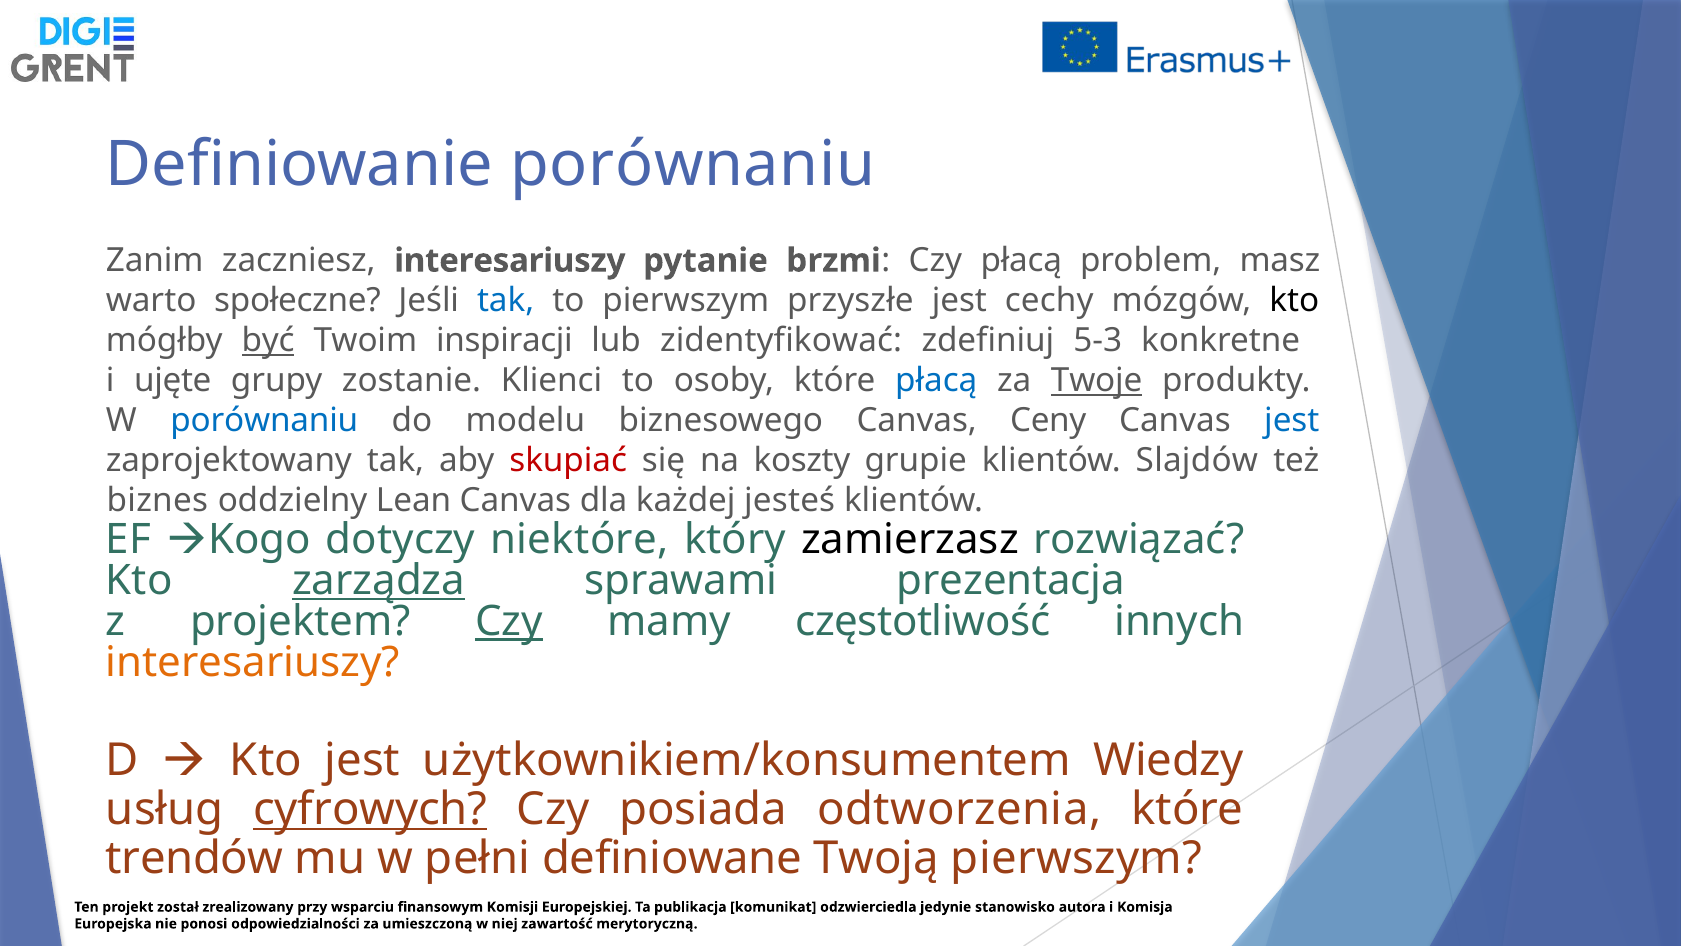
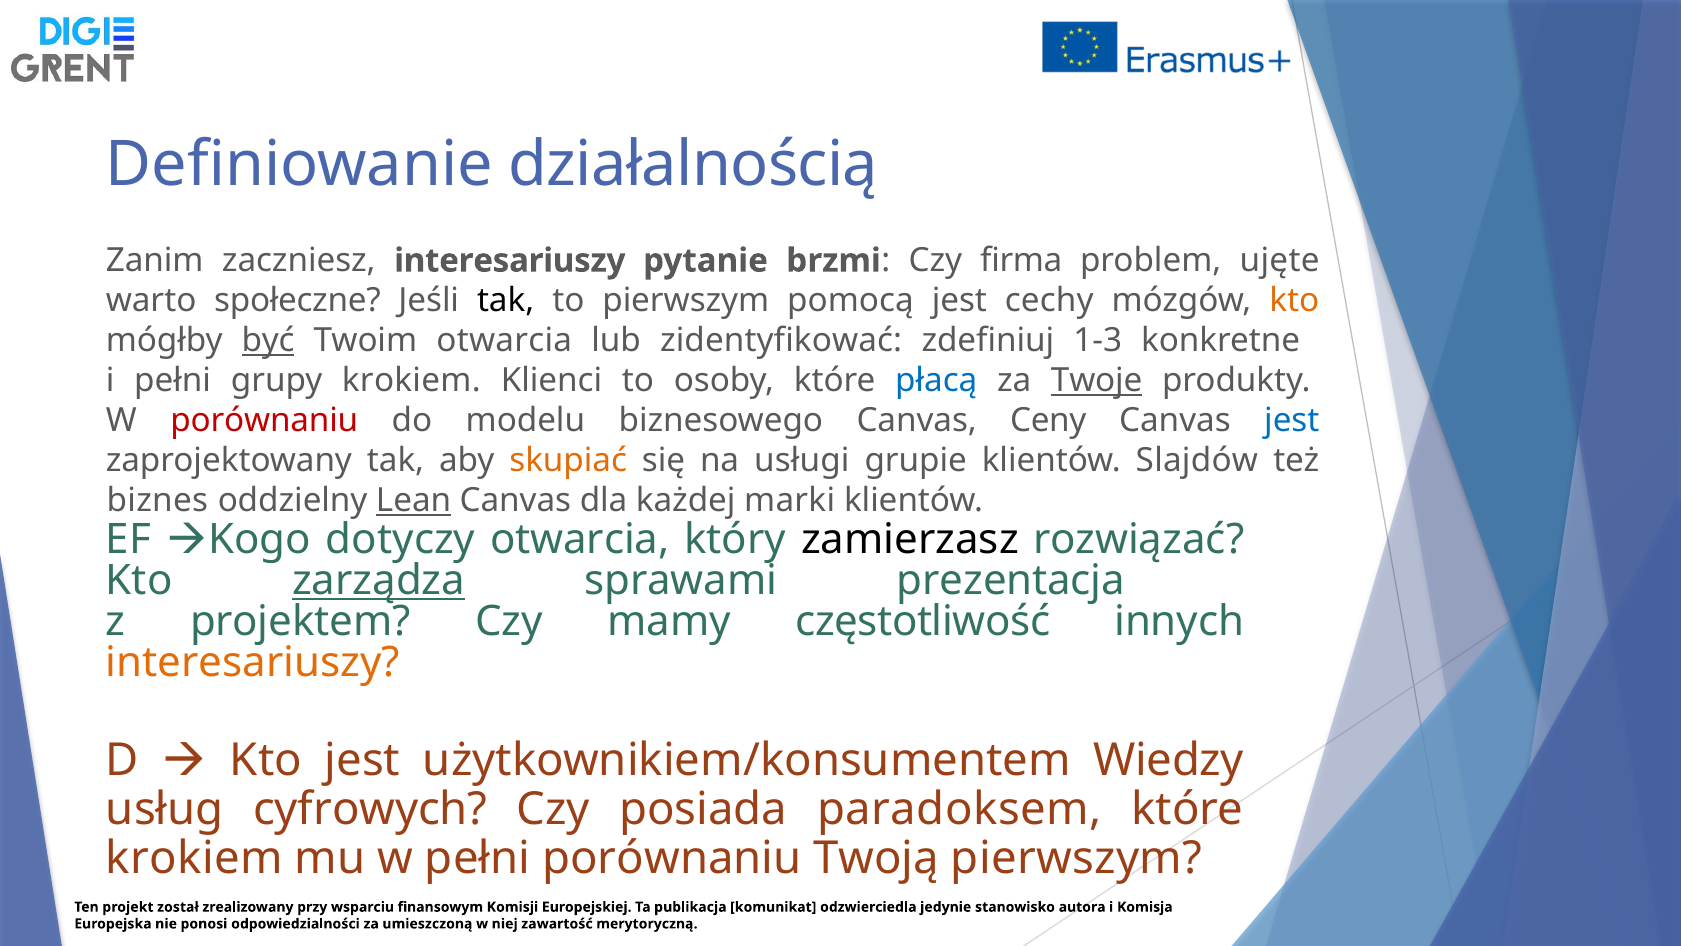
Definiowanie porównaniu: porównaniu -> działalnością
Czy płacą: płacą -> firma
masz: masz -> ujęte
tak at (506, 300) colour: blue -> black
przyszłe: przyszłe -> pomocą
kto at (1294, 300) colour: black -> orange
Twoim inspiracji: inspiracji -> otwarcia
5-3: 5-3 -> 1-3
i ujęte: ujęte -> pełni
grupy zostanie: zostanie -> krokiem
porównaniu at (264, 420) colour: blue -> red
skupiać colour: red -> orange
koszty: koszty -> usługi
Lean underline: none -> present
jesteś: jesteś -> marki
dotyczy niektóre: niektóre -> otwarcia
Czy at (509, 621) underline: present -> none
cyfrowych underline: present -> none
odtworzenia: odtworzenia -> paradoksem
trendów at (195, 858): trendów -> krokiem
pełni definiowane: definiowane -> porównaniu
